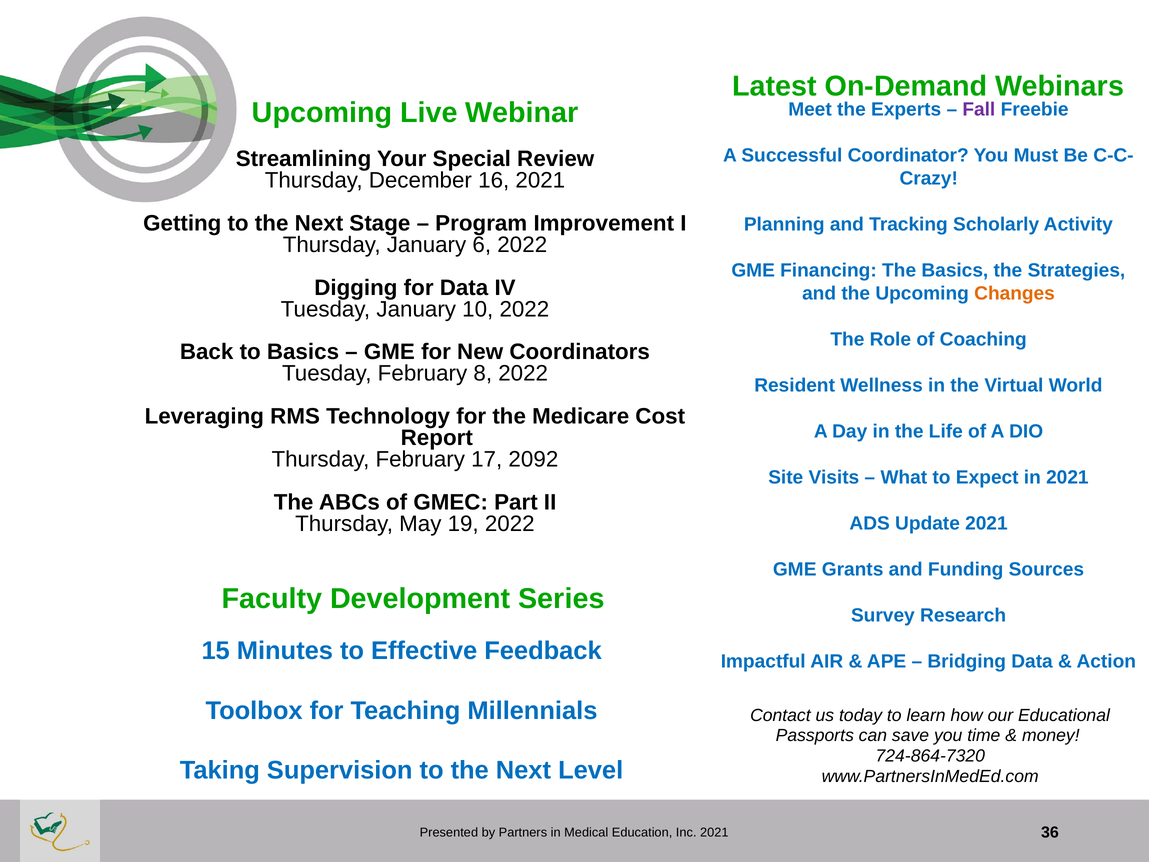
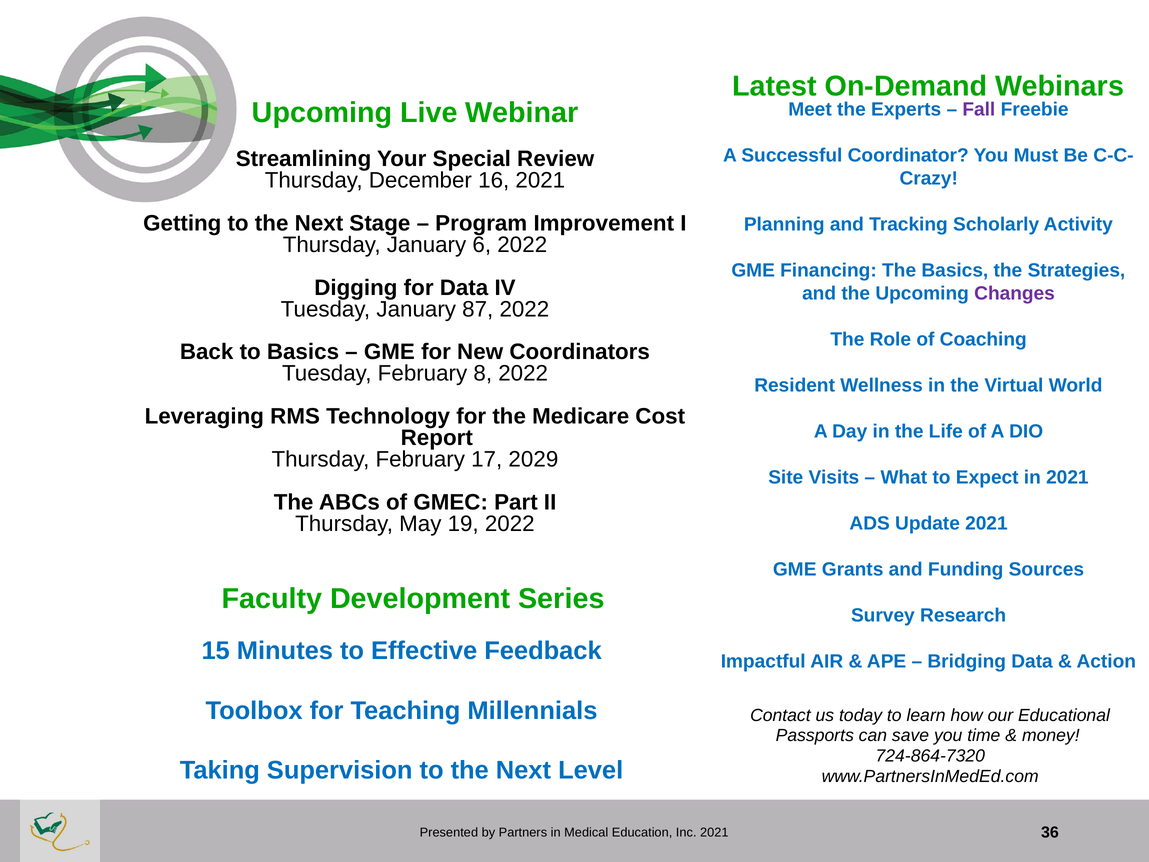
Changes colour: orange -> purple
10: 10 -> 87
2092: 2092 -> 2029
